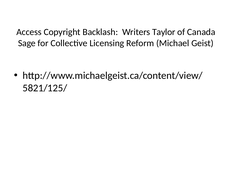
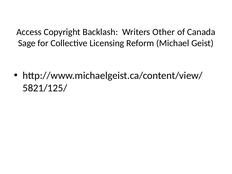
Taylor: Taylor -> Other
